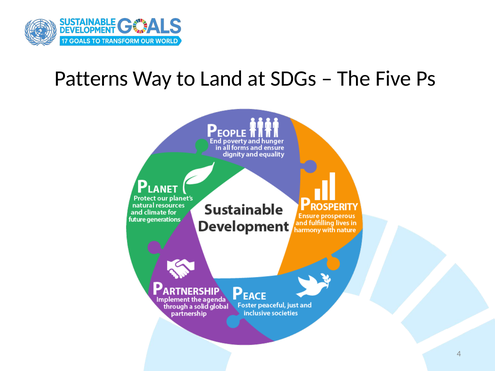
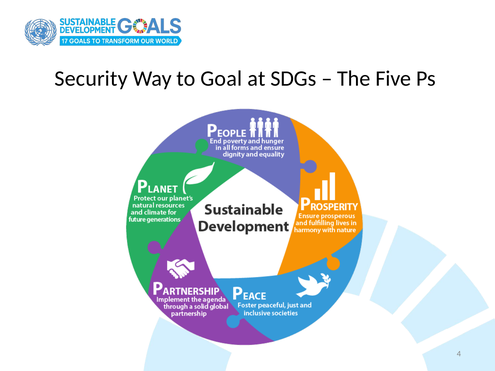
Patterns: Patterns -> Security
Land: Land -> Goal
